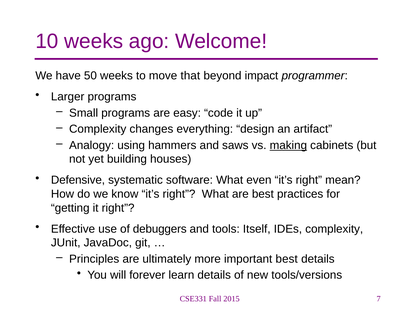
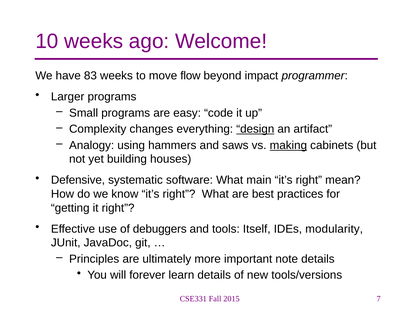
50: 50 -> 83
that: that -> flow
design underline: none -> present
even: even -> main
IDEs complexity: complexity -> modularity
important best: best -> note
